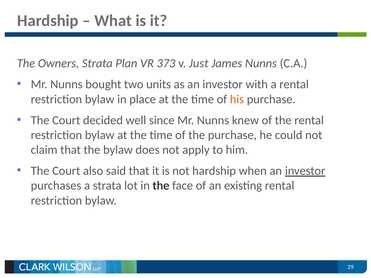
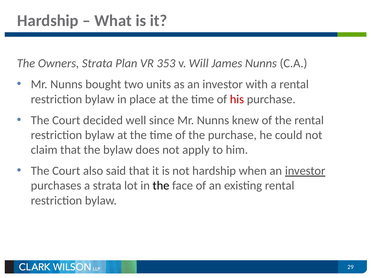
373: 373 -> 353
Just: Just -> Will
his colour: orange -> red
